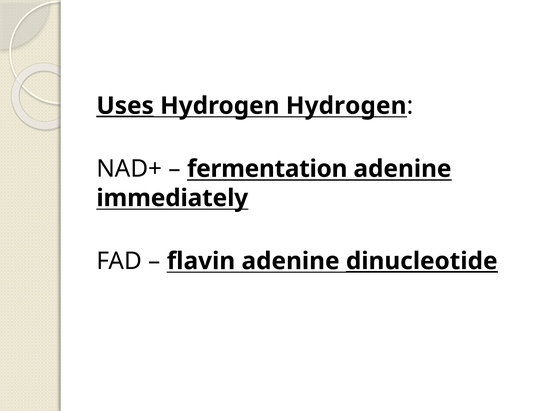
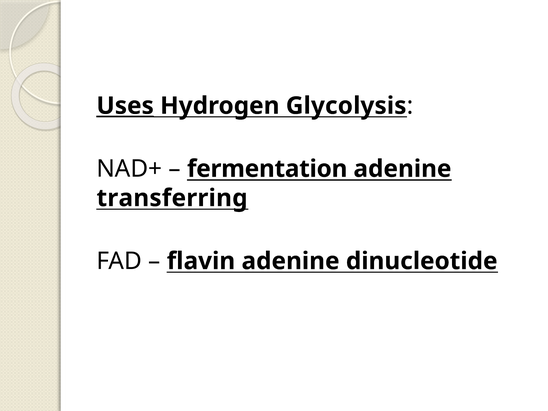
Hydrogen Hydrogen: Hydrogen -> Glycolysis
immediately: immediately -> transferring
dinucleotide underline: present -> none
